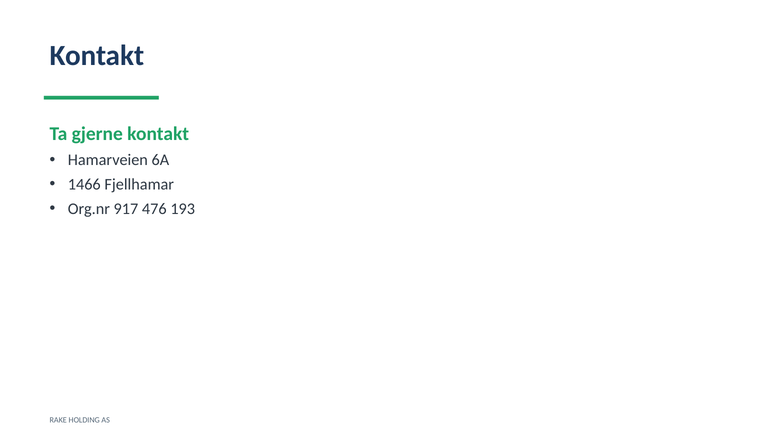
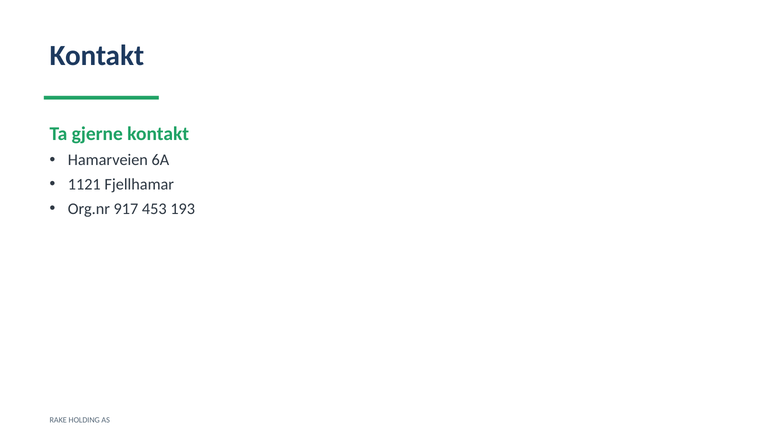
1466: 1466 -> 1121
476: 476 -> 453
